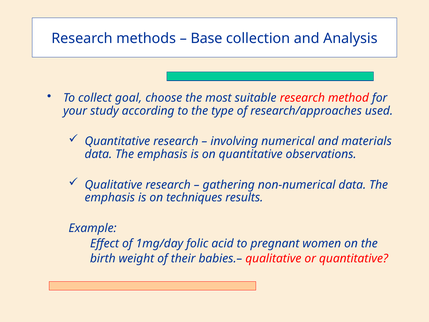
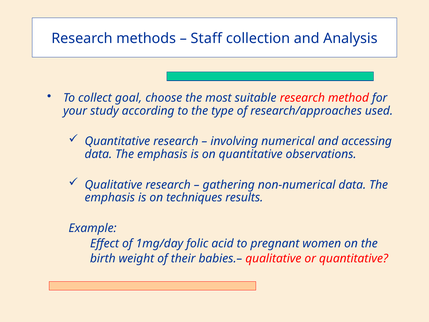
Base: Base -> Staff
materials: materials -> accessing
